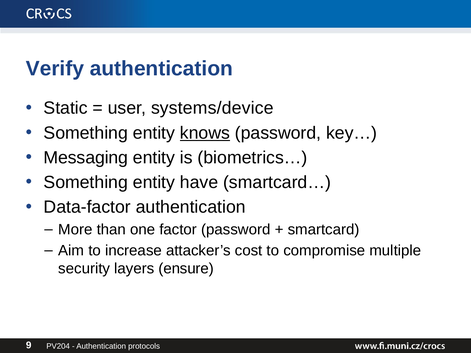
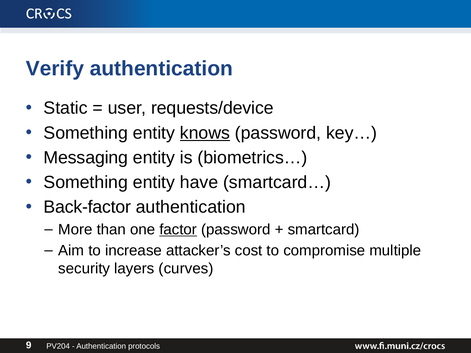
systems/device: systems/device -> requests/device
Data-factor: Data-factor -> Back-factor
factor underline: none -> present
ensure: ensure -> curves
